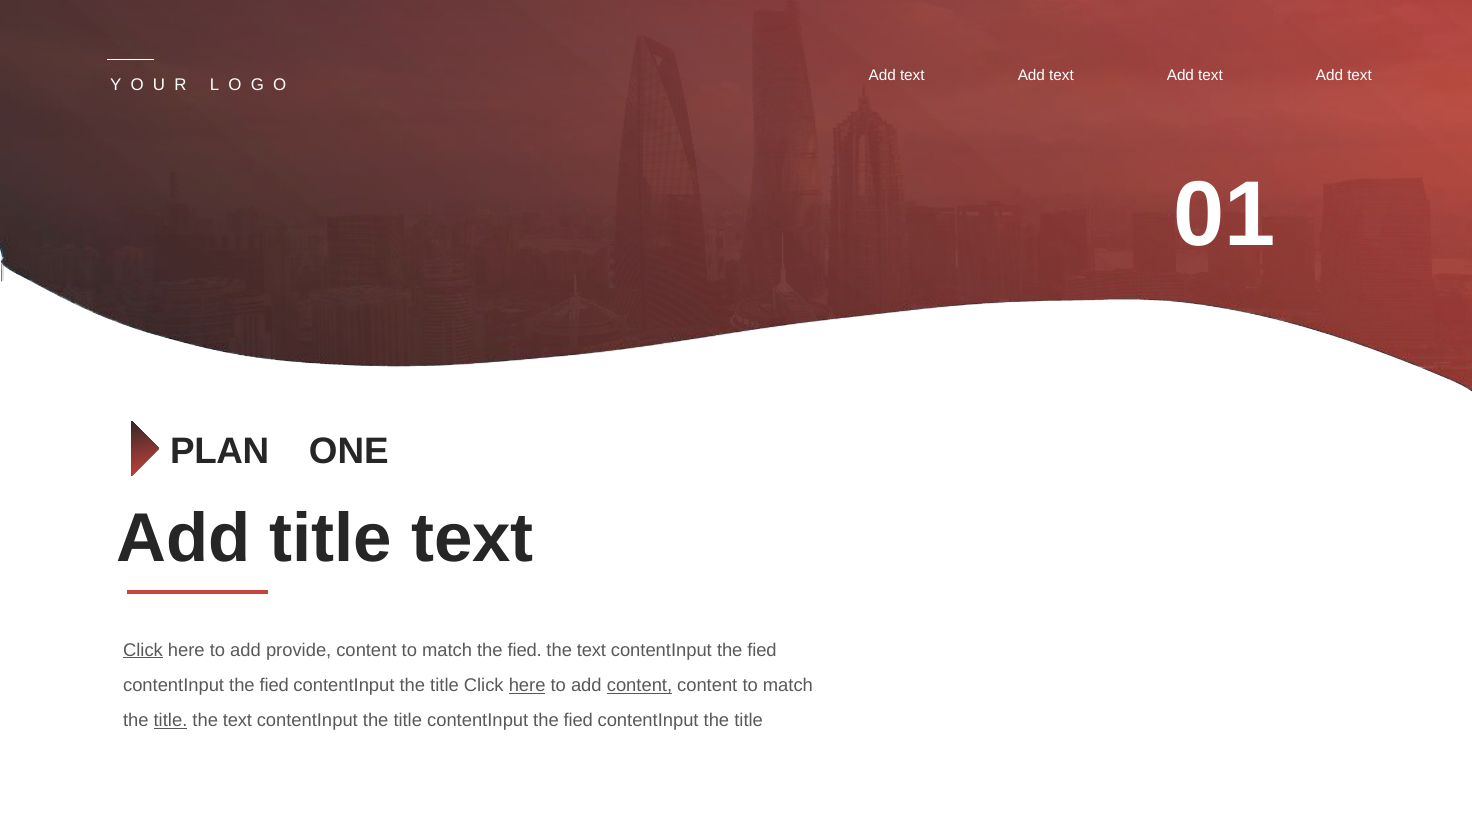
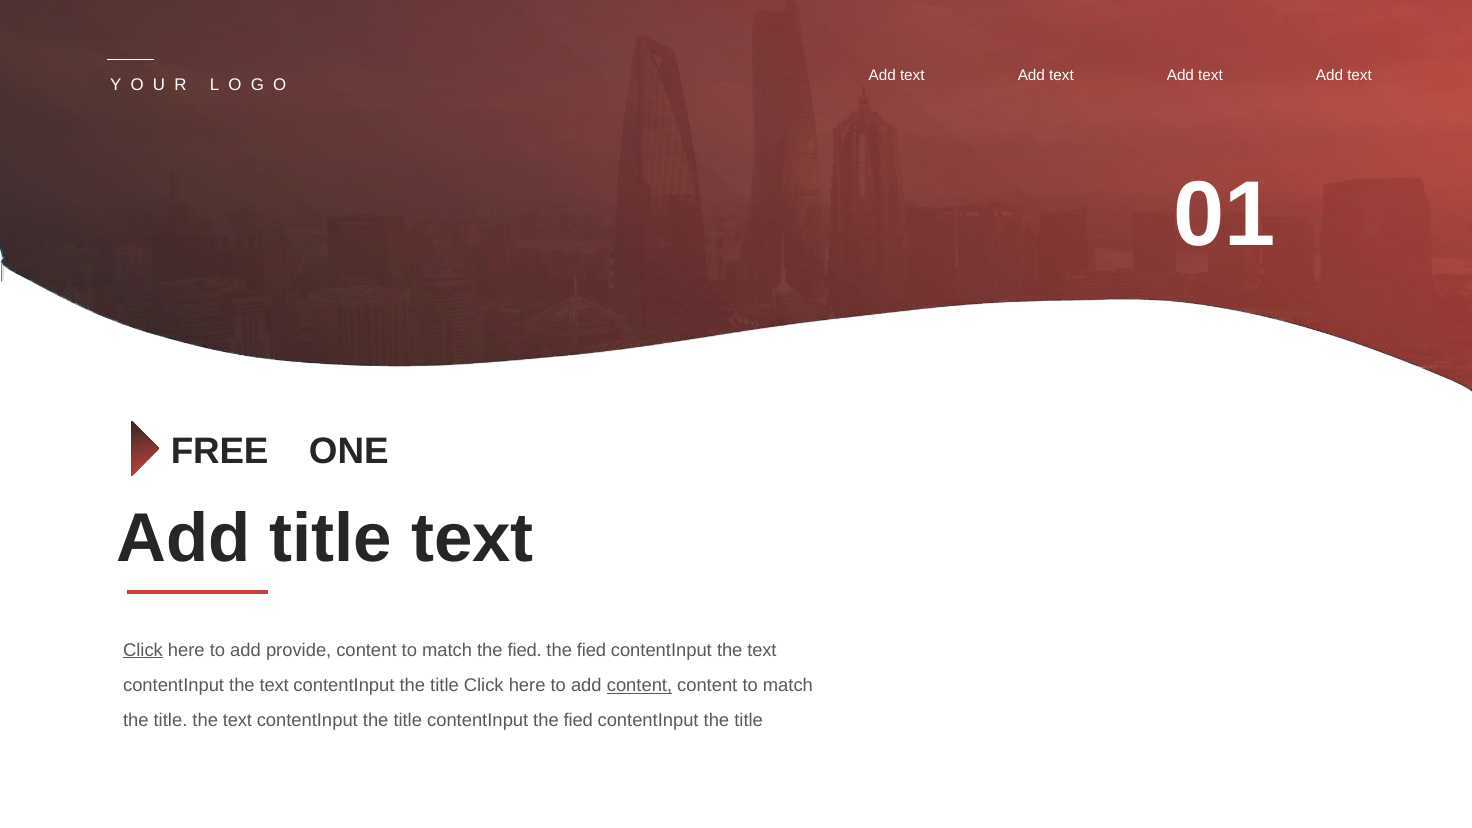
PLAN: PLAN -> FREE
text at (592, 650): text -> fied
fied at (762, 650): fied -> text
fied at (274, 685): fied -> text
here at (527, 685) underline: present -> none
title at (170, 721) underline: present -> none
